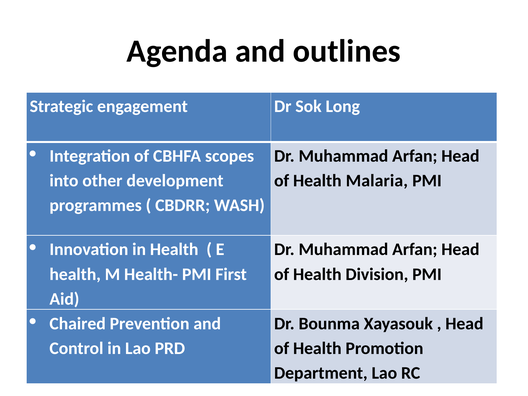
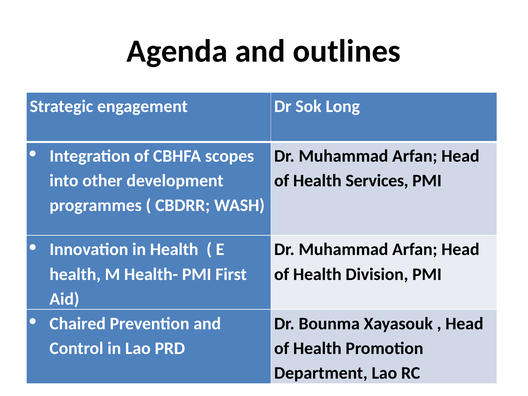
Malaria: Malaria -> Services
